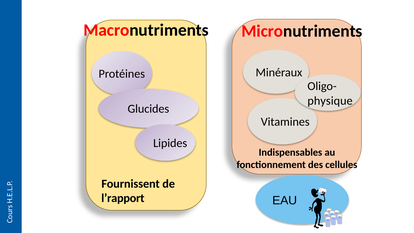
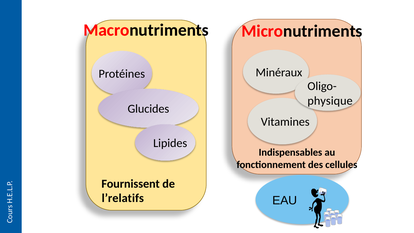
l’rapport: l’rapport -> l’relatifs
